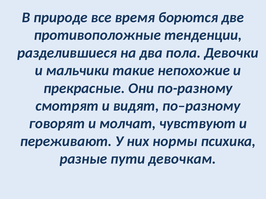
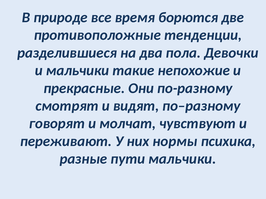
пути девочкам: девочкам -> мальчики
